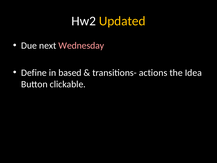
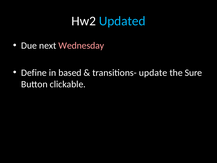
Updated colour: yellow -> light blue
actions: actions -> update
Idea: Idea -> Sure
